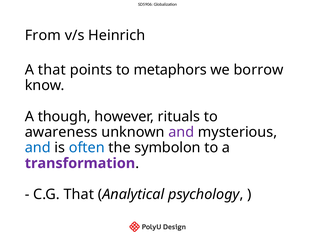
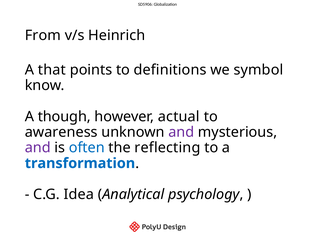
metaphors: metaphors -> definitions
borrow: borrow -> symbol
rituals: rituals -> actual
and at (38, 148) colour: blue -> purple
symbolon: symbolon -> reflecting
transformation colour: purple -> blue
C.G That: That -> Idea
